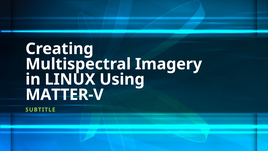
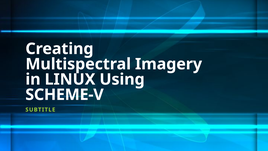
MATTER-V: MATTER-V -> SCHEME-V
